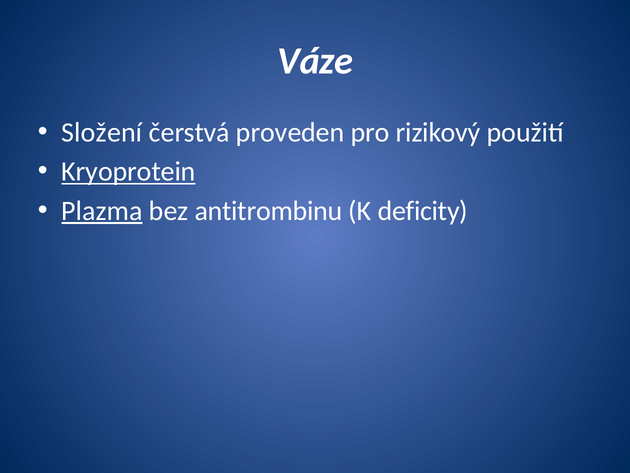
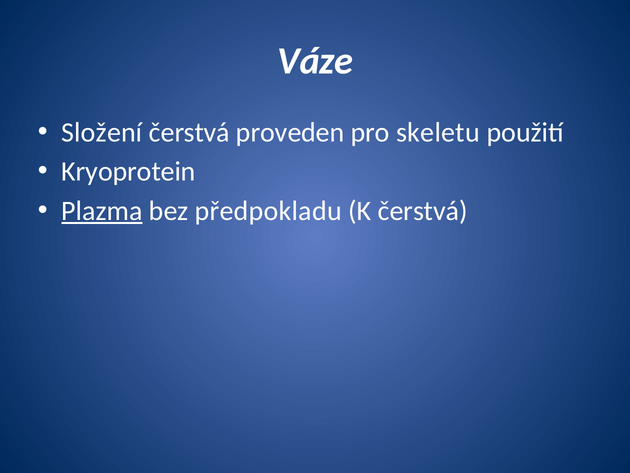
rizikový: rizikový -> skeletu
Kryoprotein underline: present -> none
antitrombinu: antitrombinu -> předpokladu
K deficity: deficity -> čerstvá
